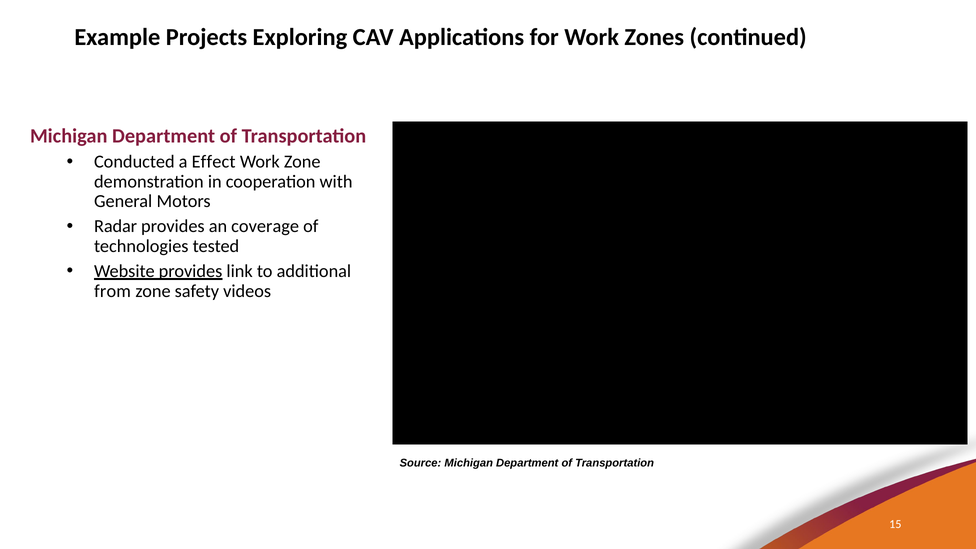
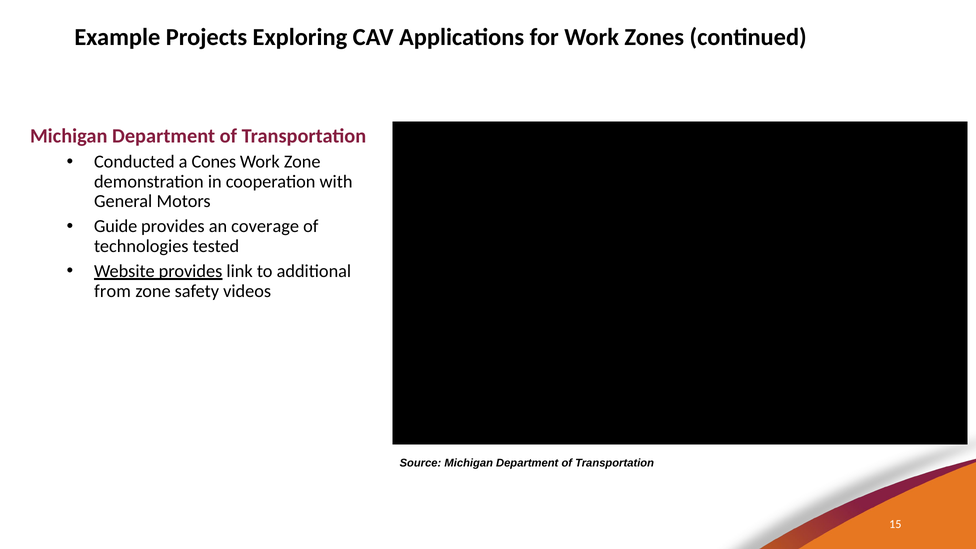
Effect: Effect -> Cones
Radar: Radar -> Guide
